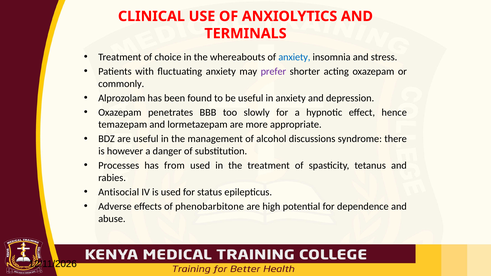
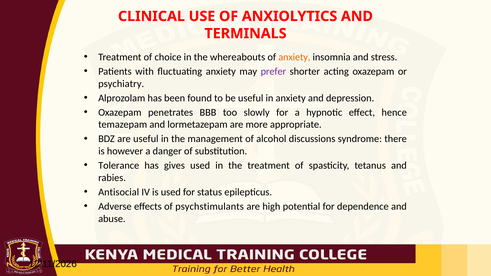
anxiety at (294, 57) colour: blue -> orange
commonly: commonly -> psychiatry
Processes: Processes -> Tolerance
from: from -> gives
phenobarbitone: phenobarbitone -> psychstimulants
